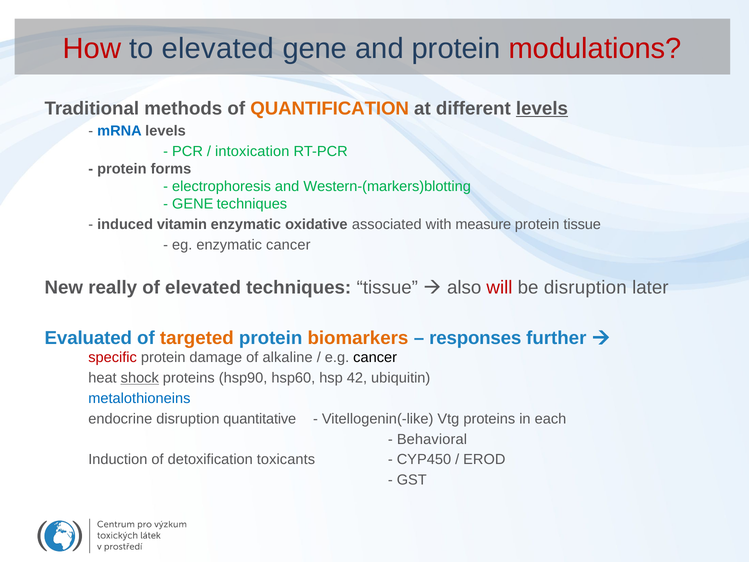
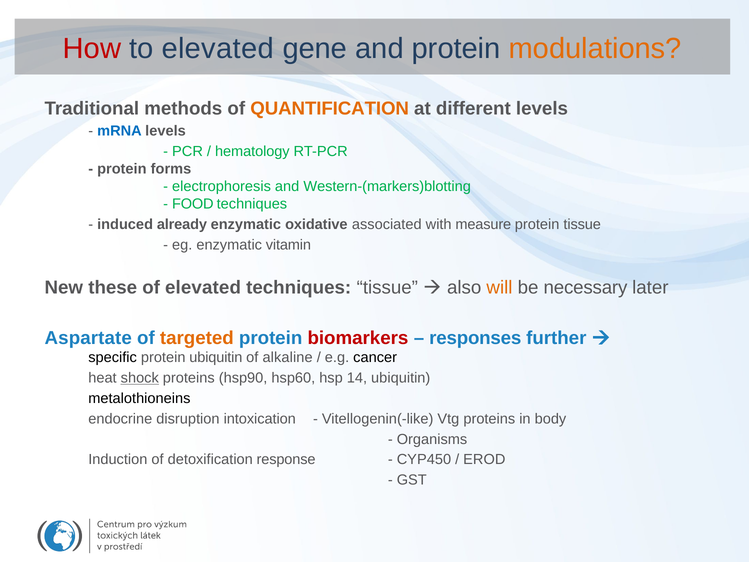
modulations colour: red -> orange
levels at (542, 108) underline: present -> none
intoxication: intoxication -> hematology
GENE at (193, 204): GENE -> FOOD
vitamin: vitamin -> already
enzymatic cancer: cancer -> vitamin
really: really -> these
will colour: red -> orange
be disruption: disruption -> necessary
Evaluated: Evaluated -> Aspartate
biomarkers colour: orange -> red
specific colour: red -> black
protein damage: damage -> ubiquitin
42: 42 -> 14
metalothioneins colour: blue -> black
quantitative: quantitative -> intoxication
each: each -> body
Behavioral: Behavioral -> Organisms
toxicants: toxicants -> response
